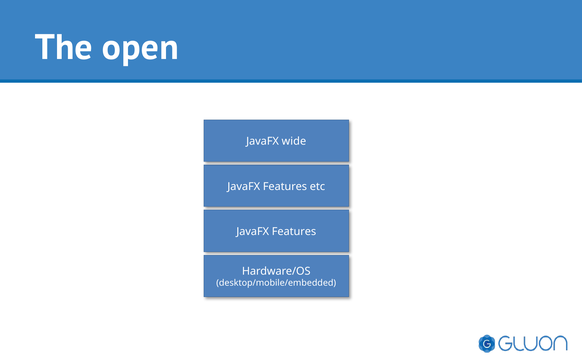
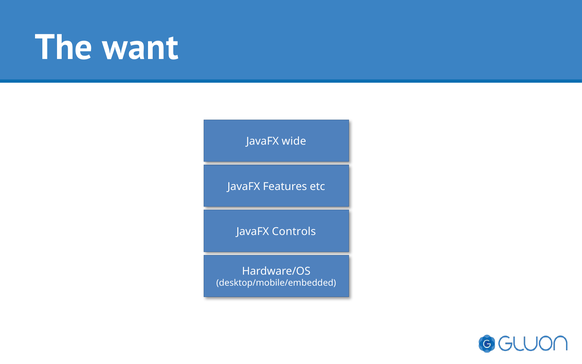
open: open -> want
Features at (294, 231): Features -> Controls
